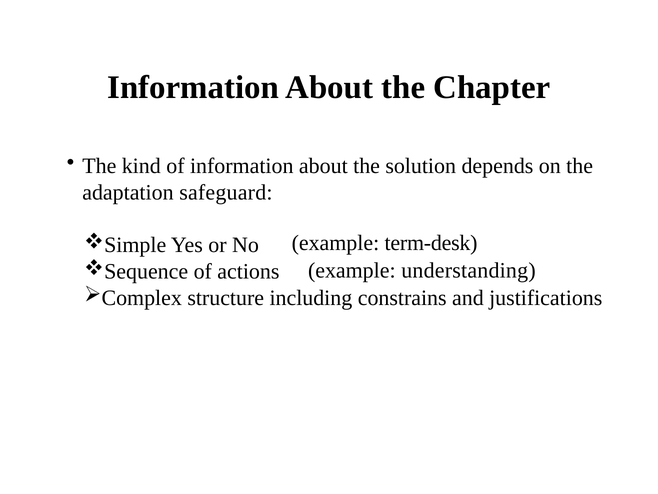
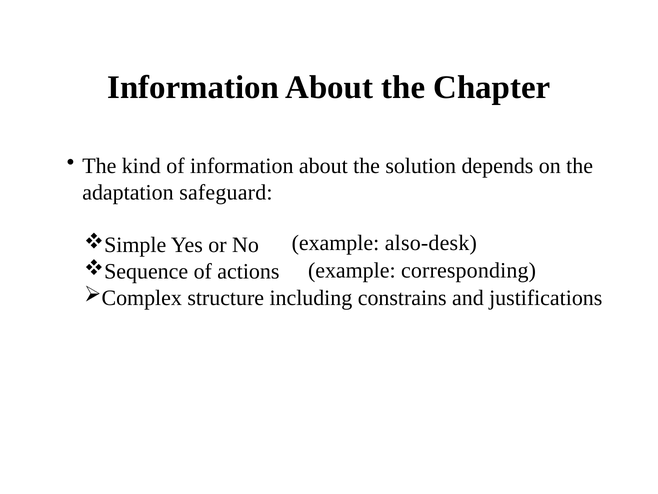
term-desk: term-desk -> also-desk
understanding: understanding -> corresponding
